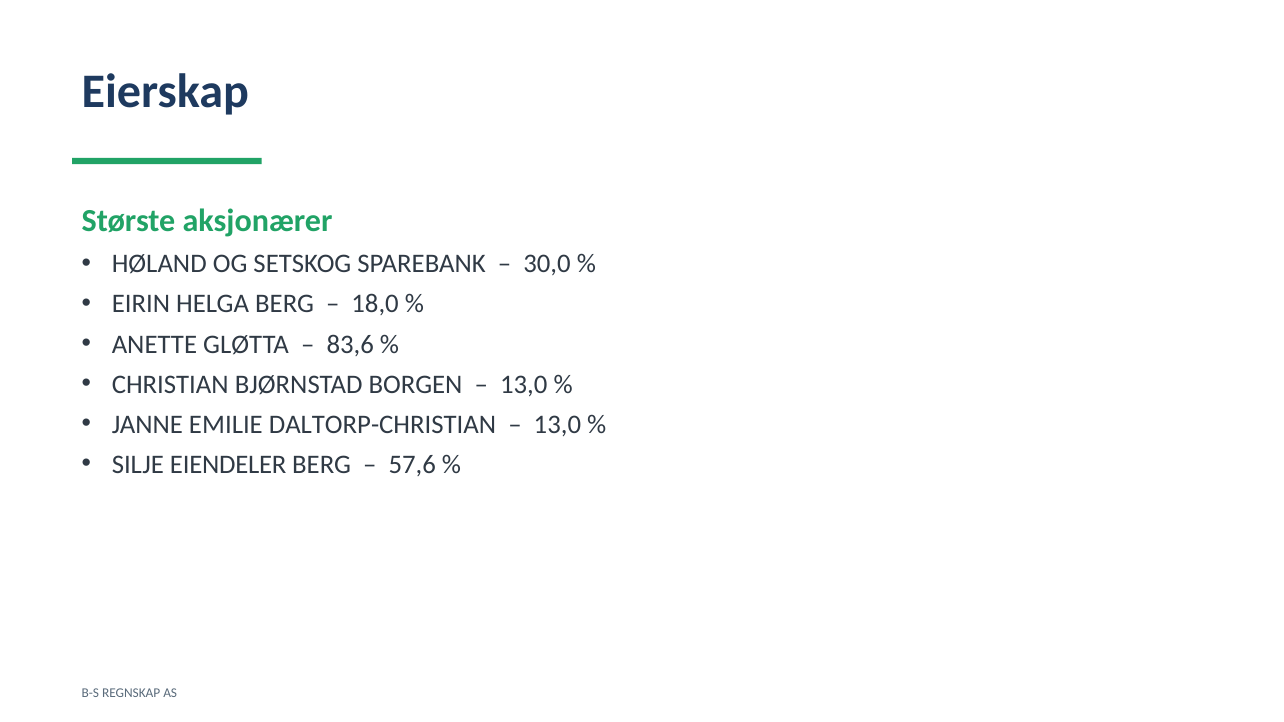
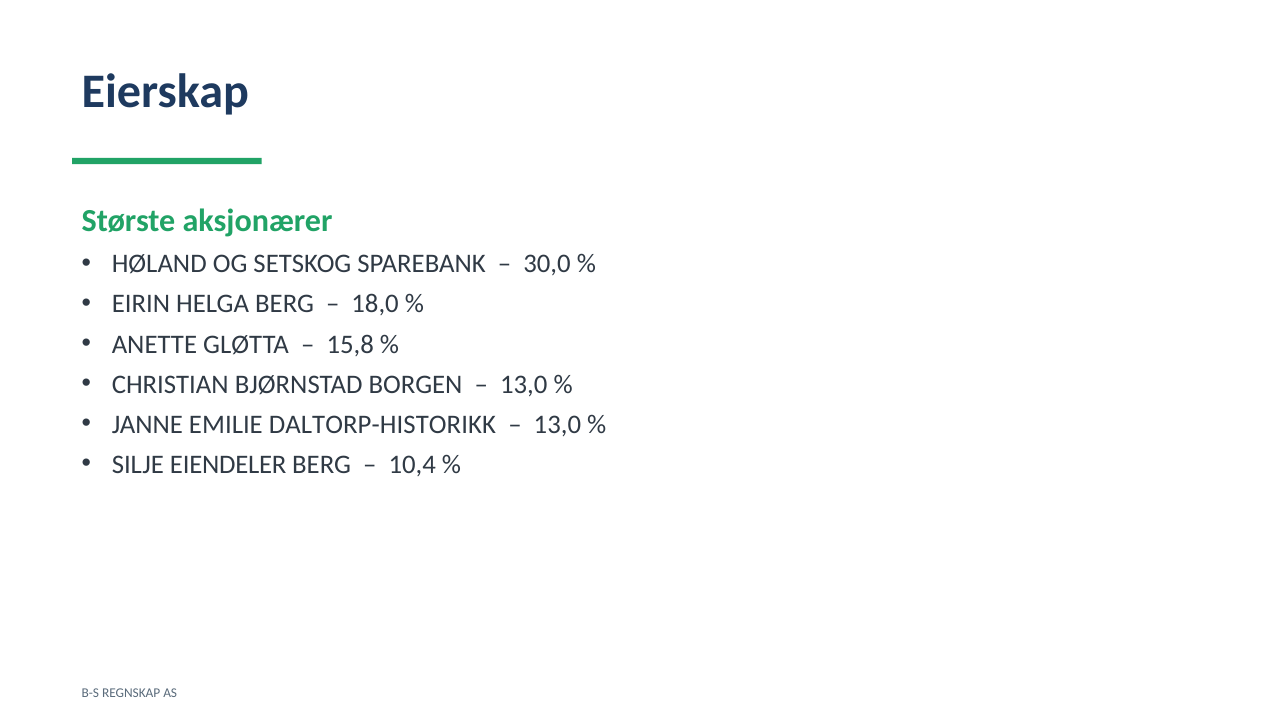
83,6: 83,6 -> 15,8
DALTORP-CHRISTIAN: DALTORP-CHRISTIAN -> DALTORP-HISTORIKK
57,6: 57,6 -> 10,4
